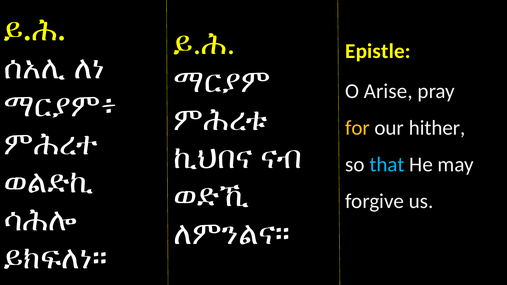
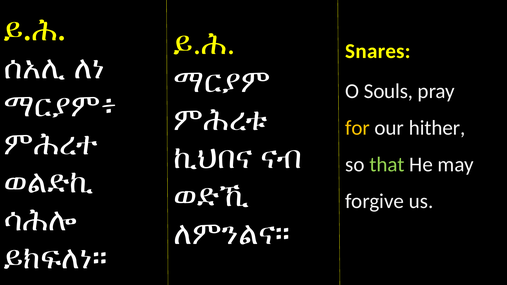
Epistle: Epistle -> Snares
Arise: Arise -> Souls
that colour: light blue -> light green
